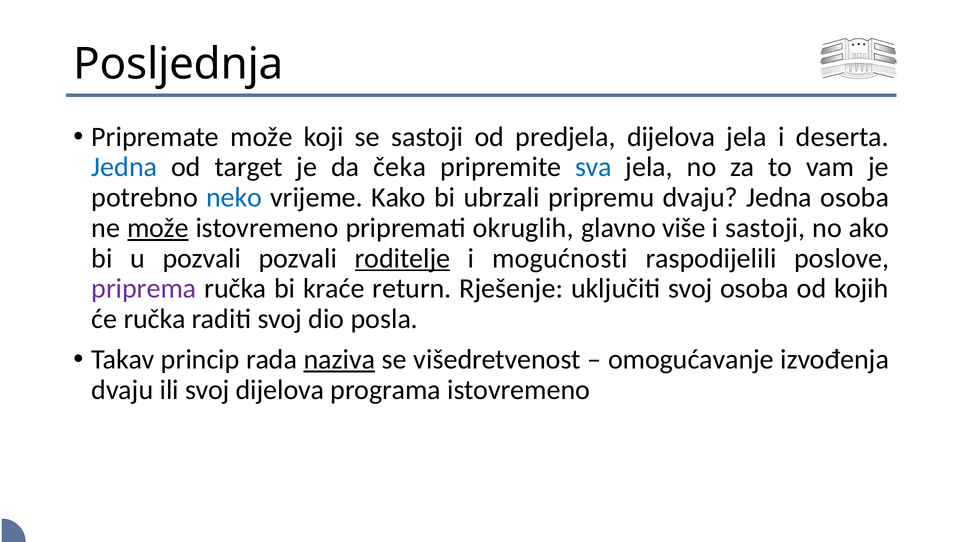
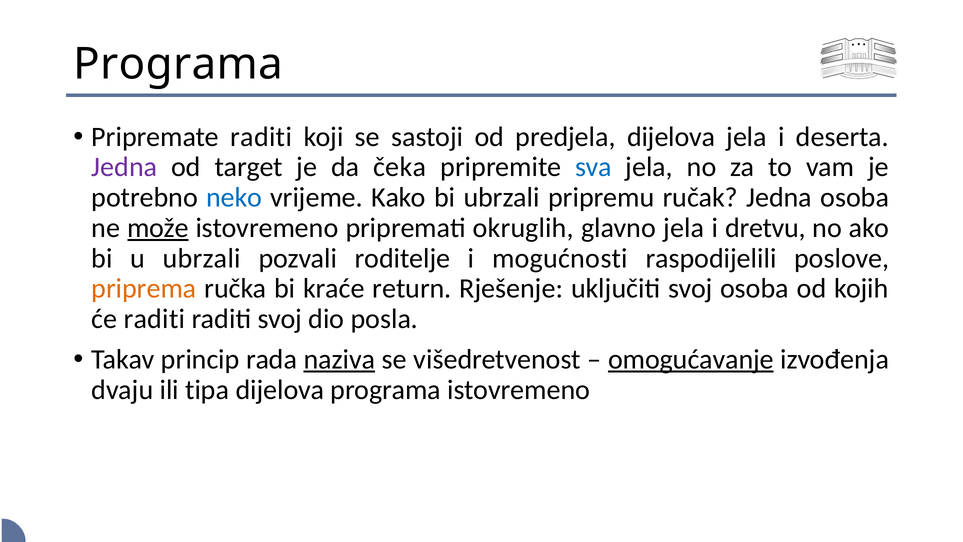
Posljednja at (178, 64): Posljednja -> Programa
Pripremate može: može -> raditi
Jedna at (124, 167) colour: blue -> purple
pripremu dvaju: dvaju -> ručak
glavno više: više -> jela
i sastoji: sastoji -> dretvu
u pozvali: pozvali -> ubrzali
roditelje underline: present -> none
priprema colour: purple -> orange
će ručka: ručka -> raditi
omogućavanje underline: none -> present
ili svoj: svoj -> tipa
